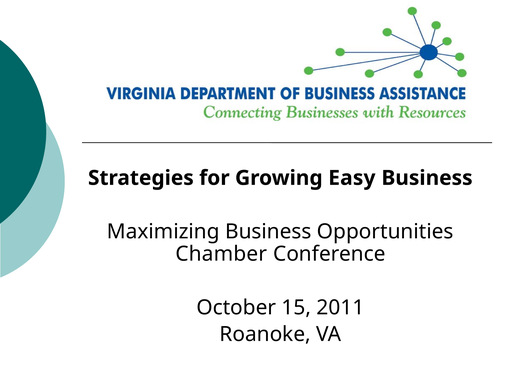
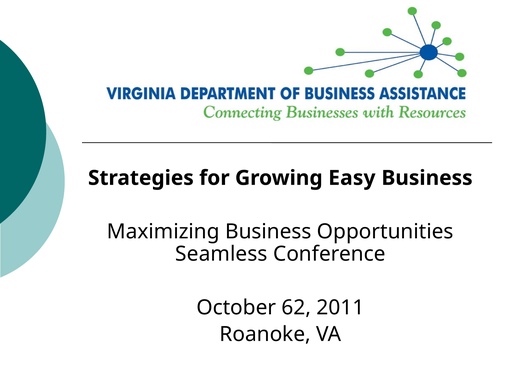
Chamber: Chamber -> Seamless
15: 15 -> 62
